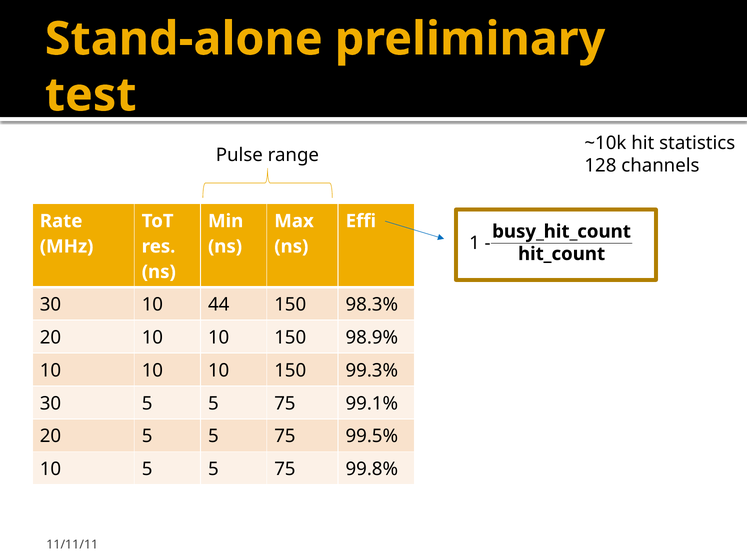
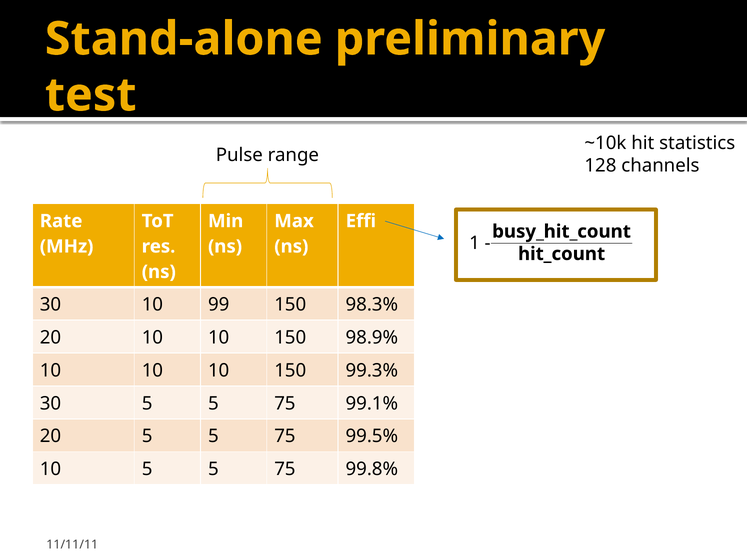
44: 44 -> 99
